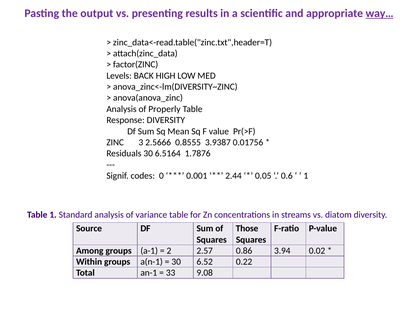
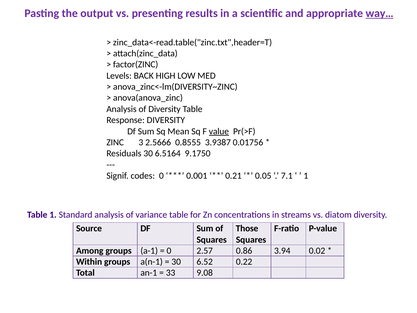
of Properly: Properly -> Diversity
value underline: none -> present
1.7876: 1.7876 -> 9.1750
2.44: 2.44 -> 0.21
0.6: 0.6 -> 7.1
2 at (169, 250): 2 -> 0
